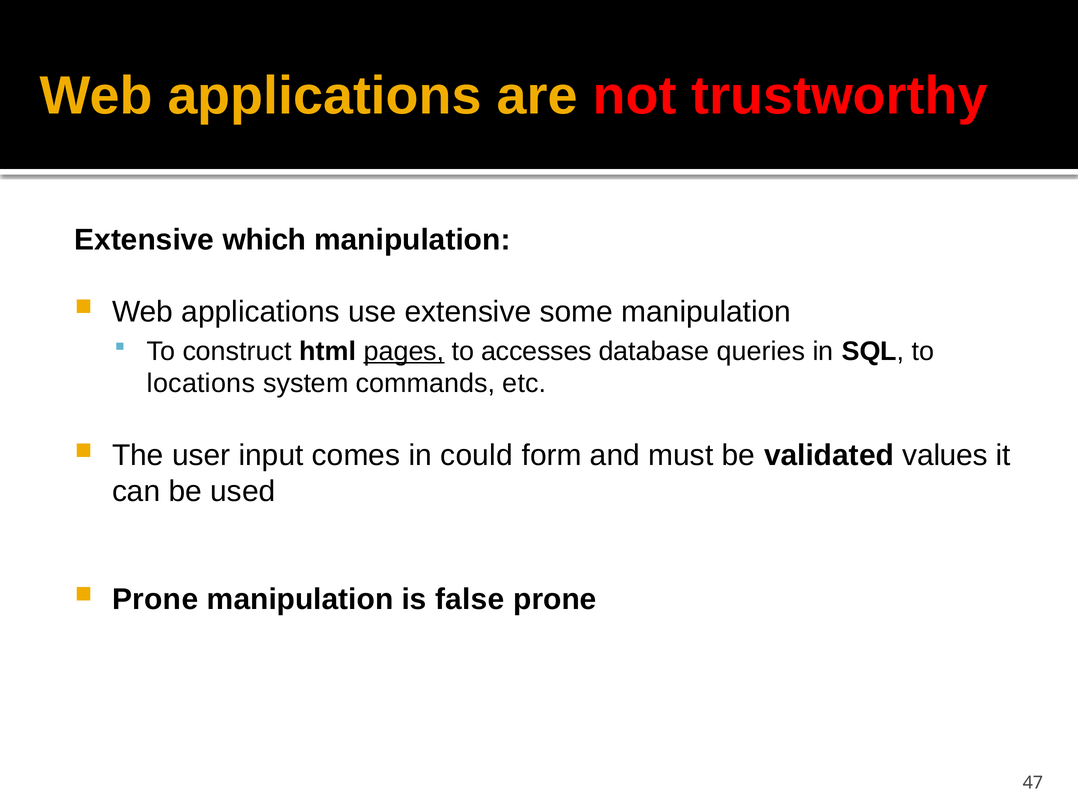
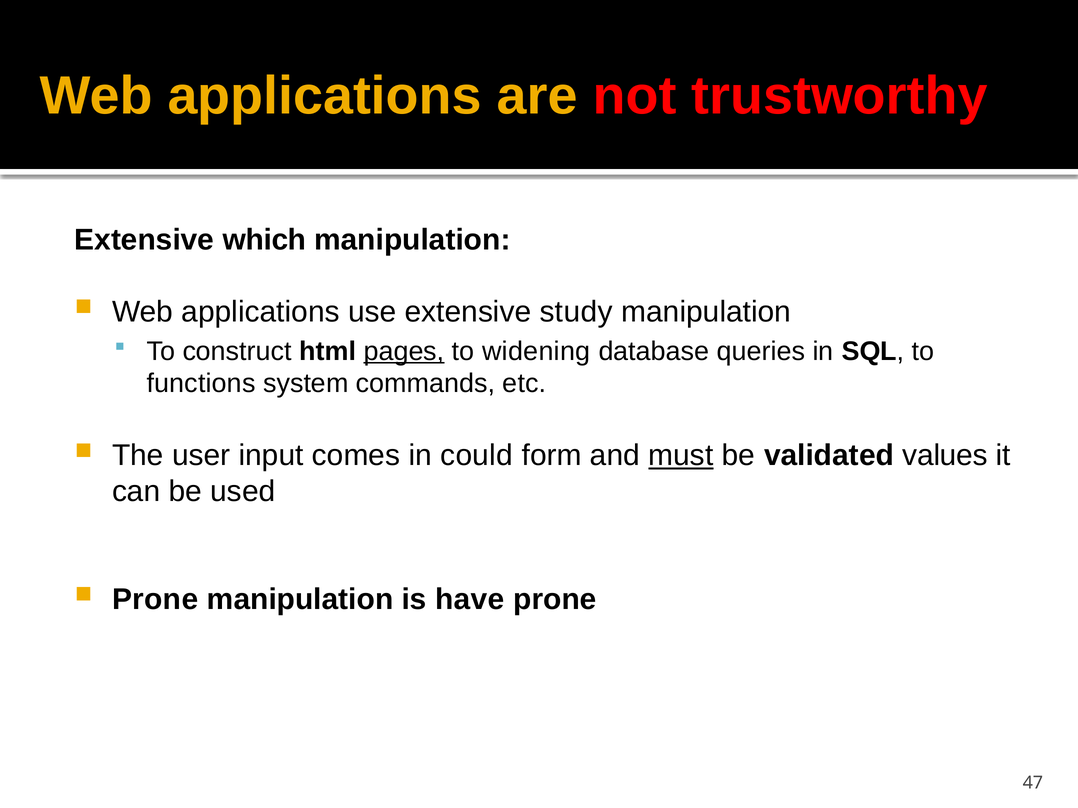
some: some -> study
accesses: accesses -> widening
locations: locations -> functions
must underline: none -> present
false: false -> have
